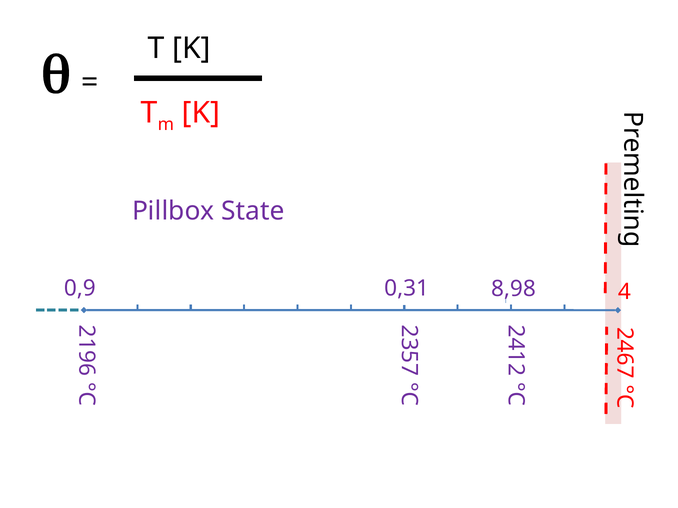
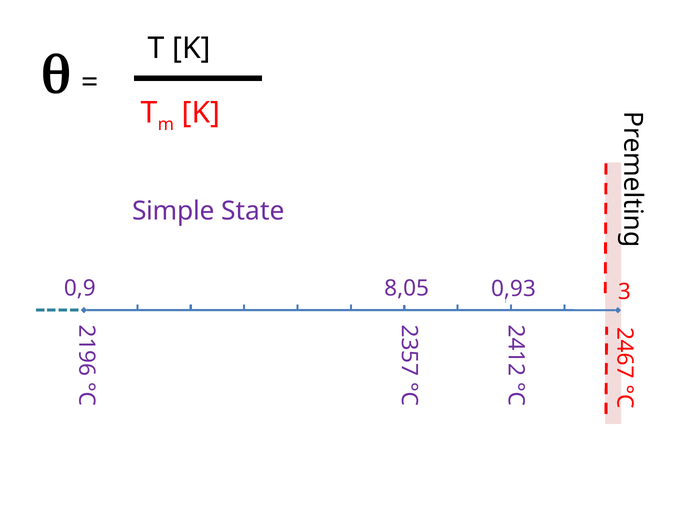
Pillbox: Pillbox -> Simple
0,31: 0,31 -> 8,05
0,9 4: 4 -> 3
8,98: 8,98 -> 0,93
